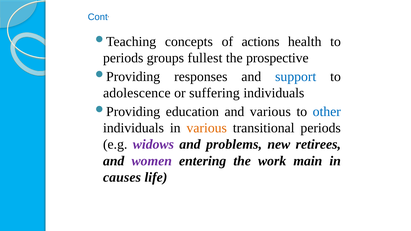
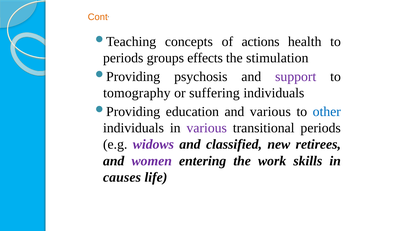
Cont colour: blue -> orange
fullest: fullest -> effects
prospective: prospective -> stimulation
responses: responses -> psychosis
support colour: blue -> purple
adolescence: adolescence -> tomography
various at (207, 128) colour: orange -> purple
problems: problems -> classified
main: main -> skills
